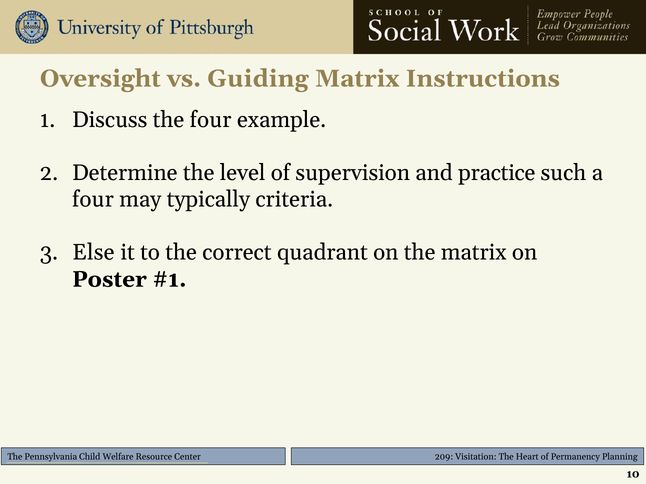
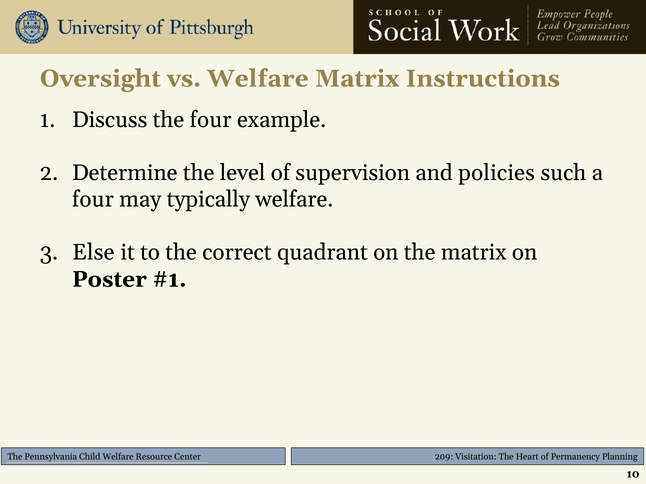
vs Guiding: Guiding -> Welfare
practice: practice -> policies
typically criteria: criteria -> welfare
